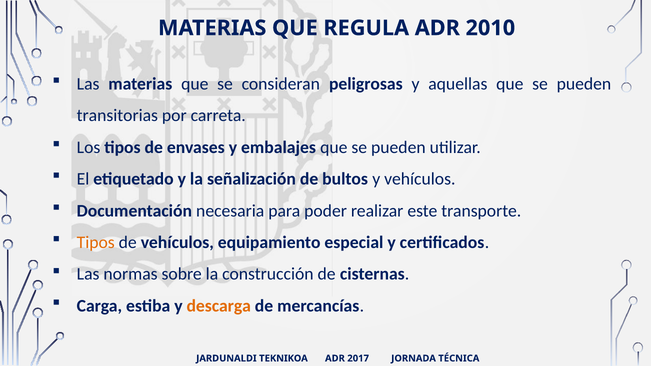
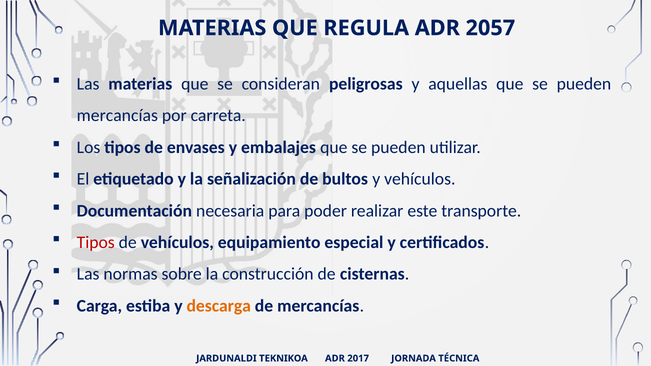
2010: 2010 -> 2057
transitorias at (117, 116): transitorias -> mercancías
Tipos at (96, 243) colour: orange -> red
